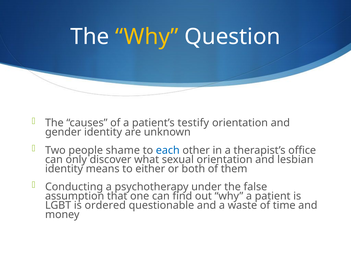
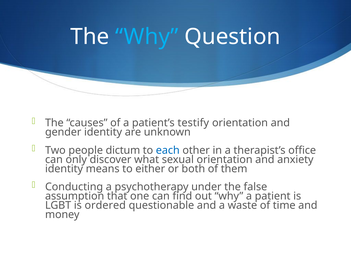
Why at (147, 37) colour: yellow -> light blue
shame: shame -> dictum
lesbian: lesbian -> anxiety
